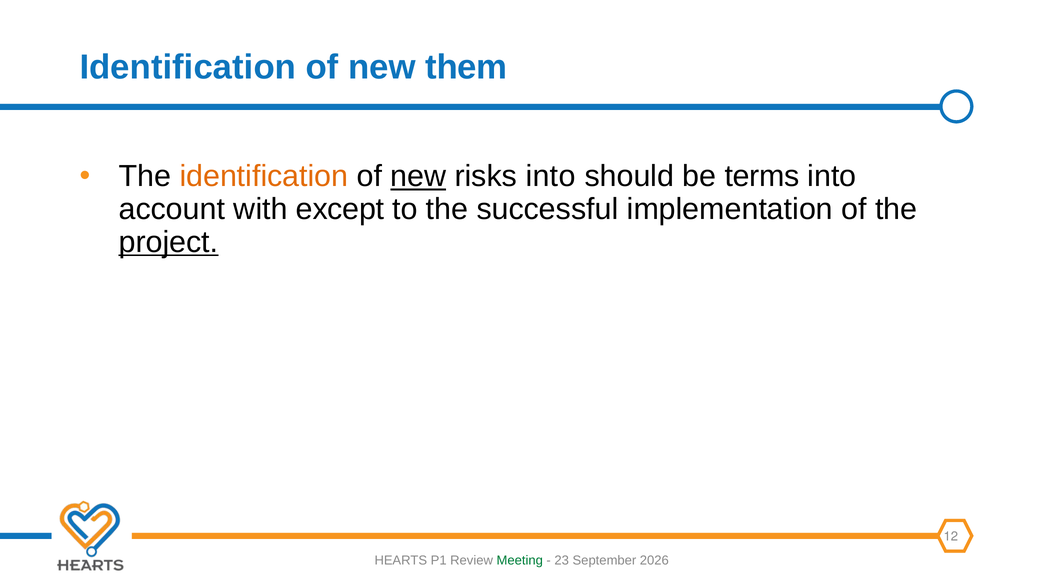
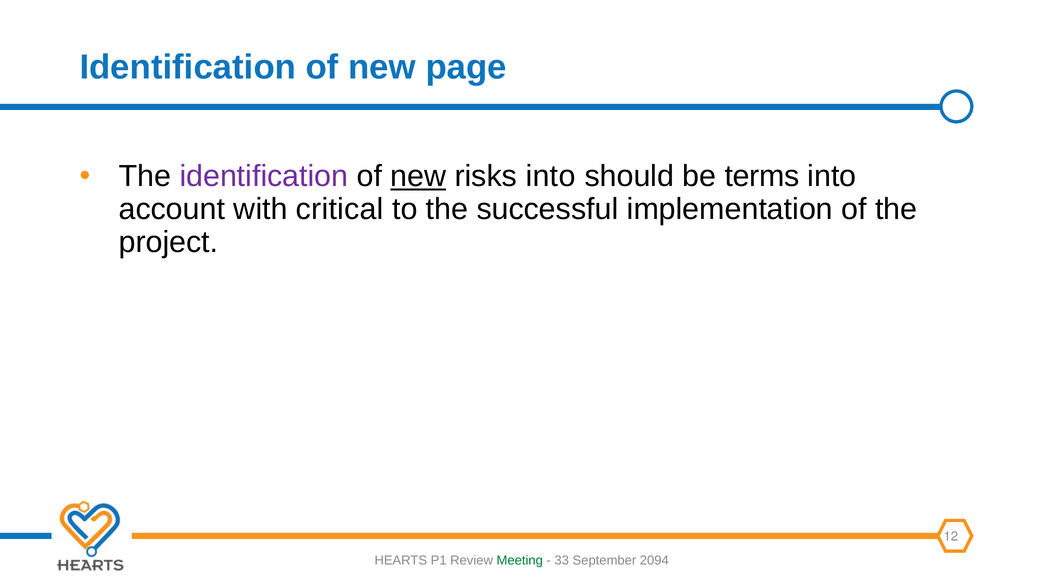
them: them -> page
identification at (264, 177) colour: orange -> purple
except: except -> critical
project underline: present -> none
23: 23 -> 33
2026: 2026 -> 2094
